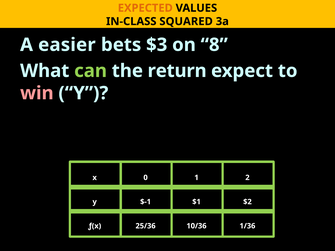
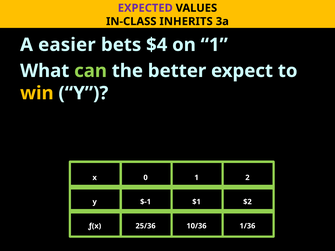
EXPECTED colour: orange -> purple
SQUARED: SQUARED -> INHERITS
$3: $3 -> $4
on 8: 8 -> 1
return: return -> better
win colour: pink -> yellow
